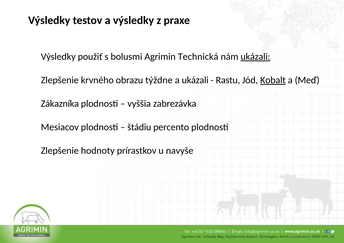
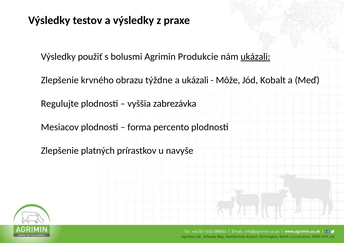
Technická: Technická -> Produkcie
Rastu: Rastu -> Môže
Kobalt underline: present -> none
Zákazníka: Zákazníka -> Regulujte
štádiu: štádiu -> forma
hodnoty: hodnoty -> platných
